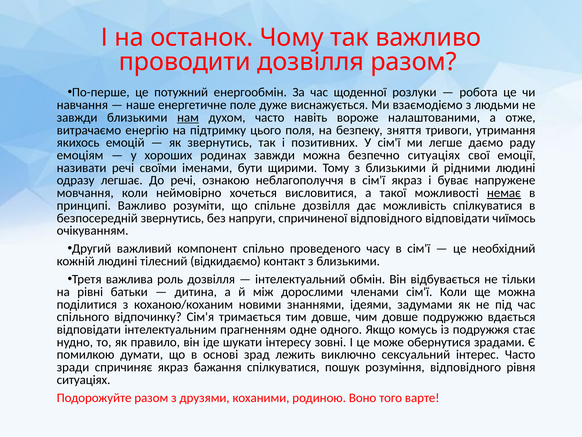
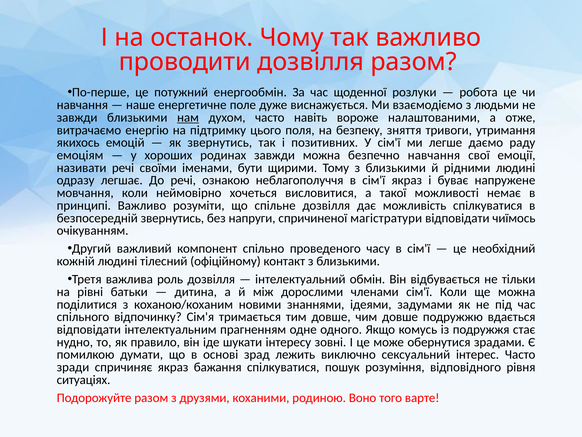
безпечно ситуаціях: ситуаціях -> навчання
немає underline: present -> none
спричиненої відповідного: відповідного -> магістратури
відкидаємо: відкидаємо -> офіційному
